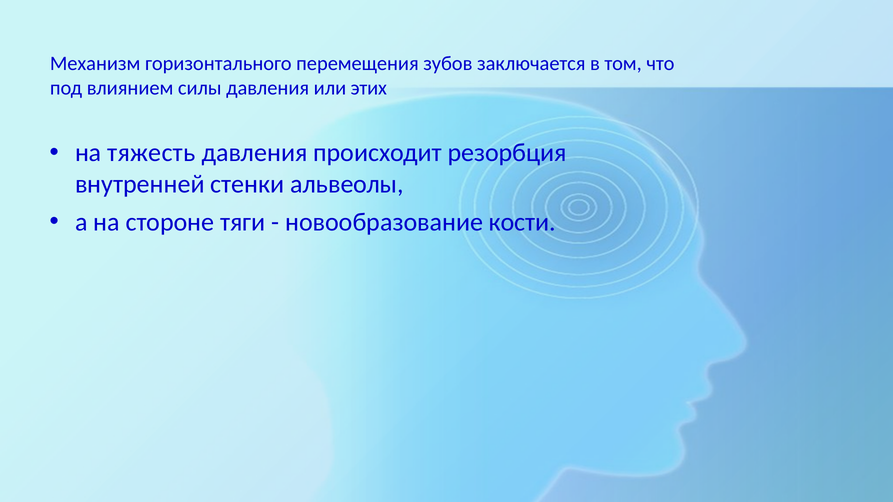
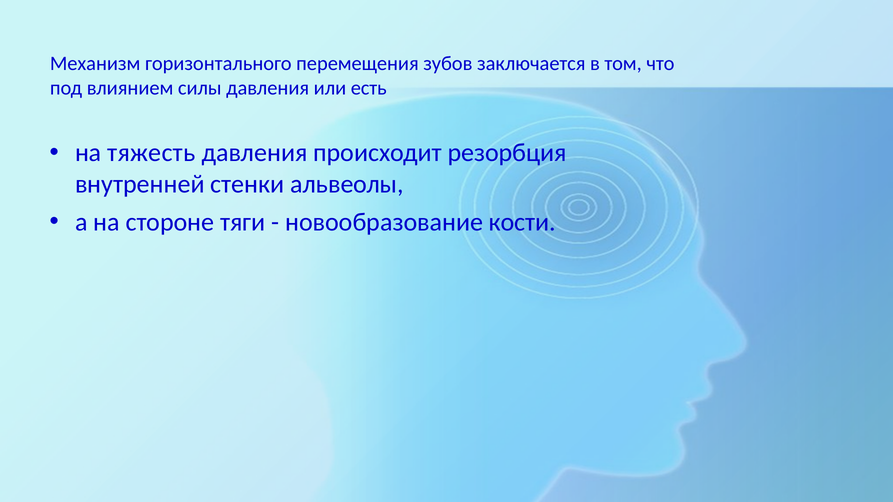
этих: этих -> есть
